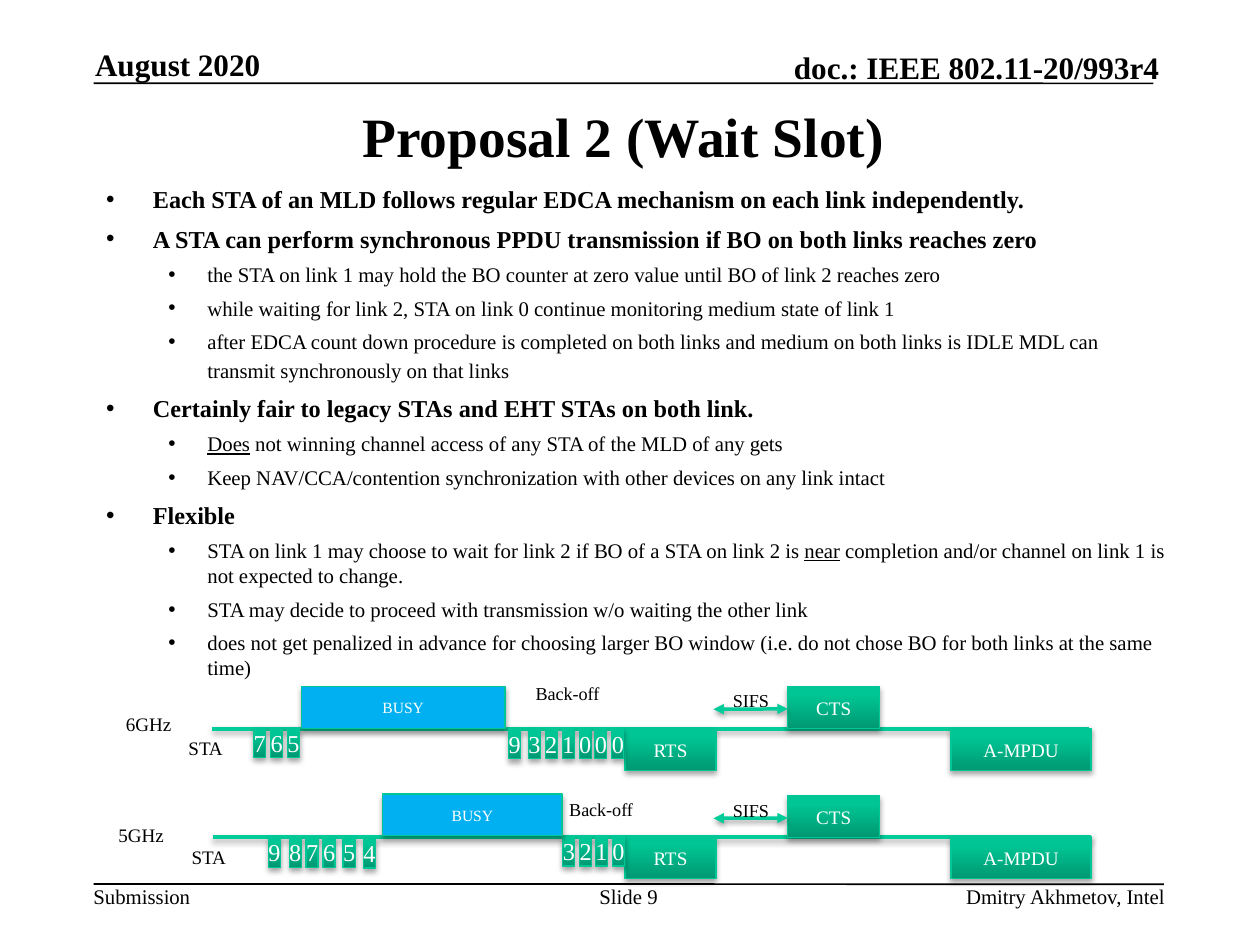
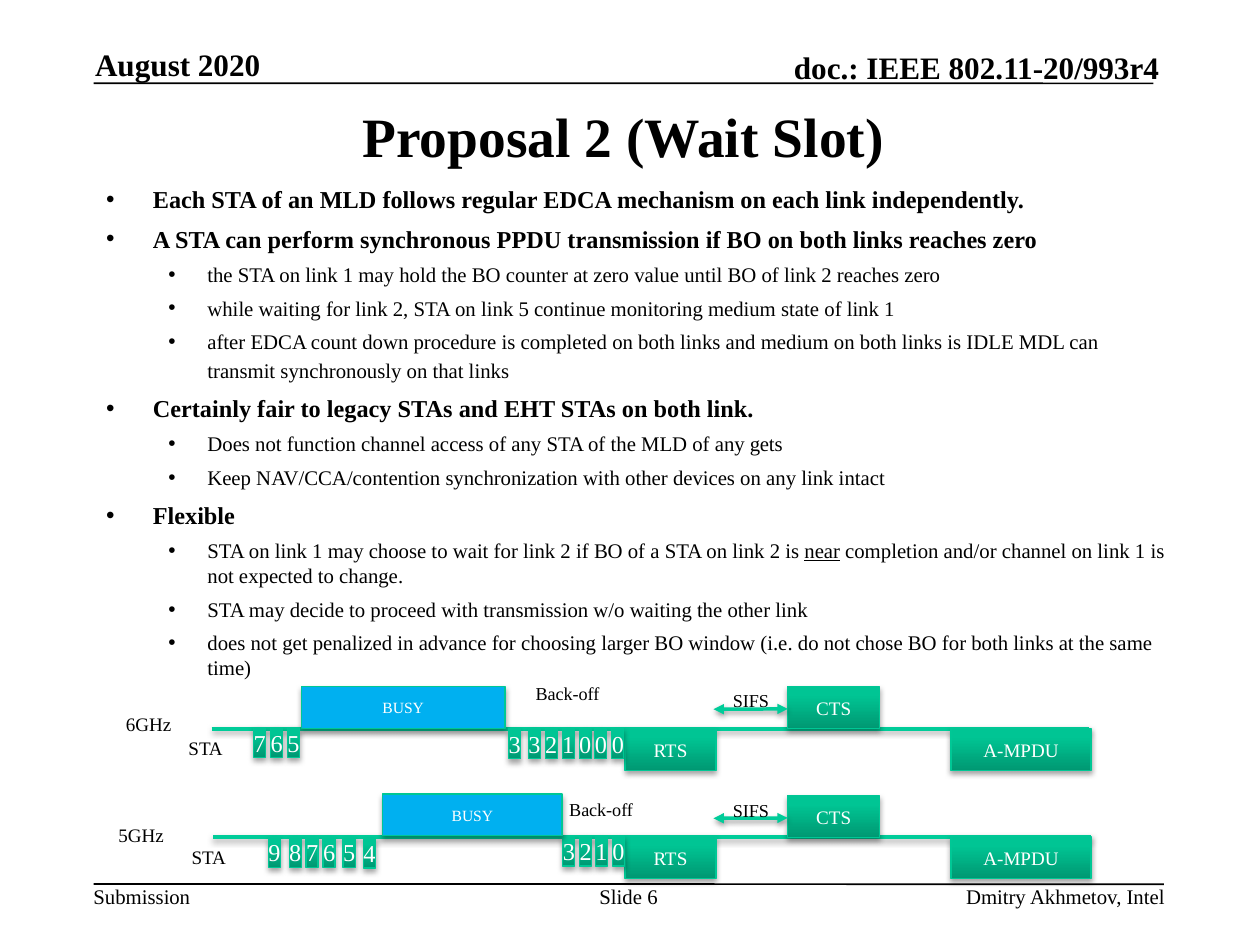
link 0: 0 -> 5
Does at (229, 445) underline: present -> none
winning: winning -> function
9 at (515, 745): 9 -> 3
Slide 9: 9 -> 6
